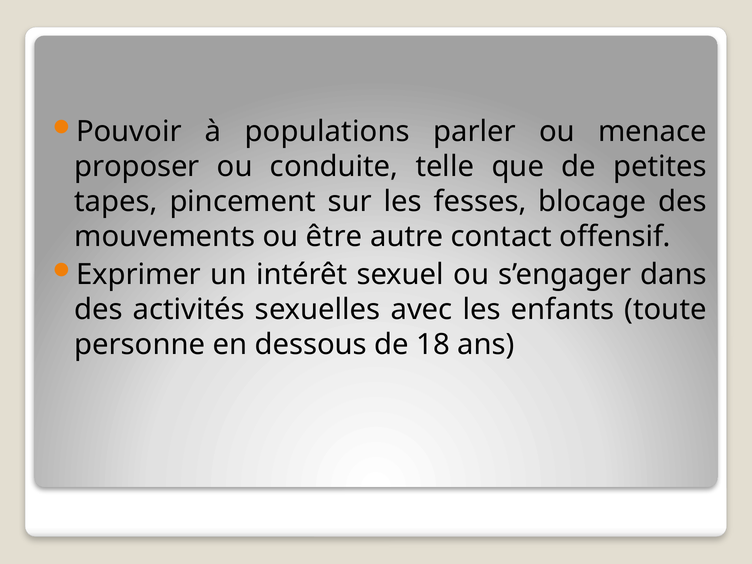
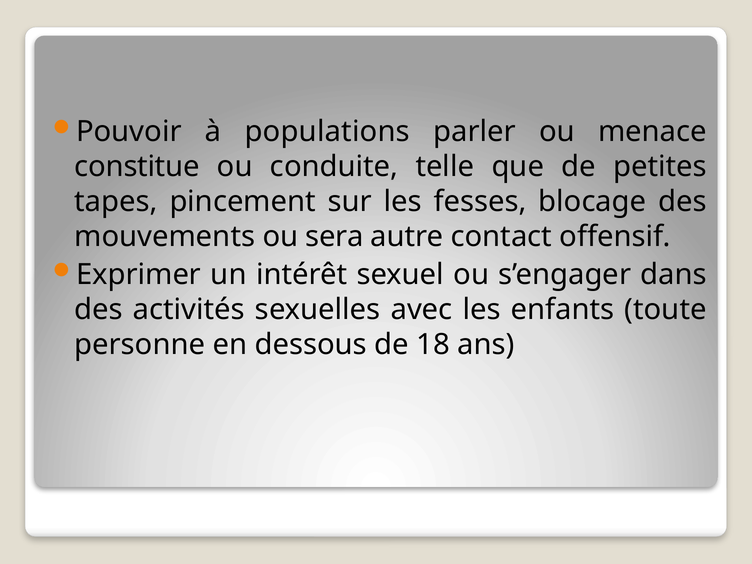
proposer: proposer -> constitue
être: être -> sera
